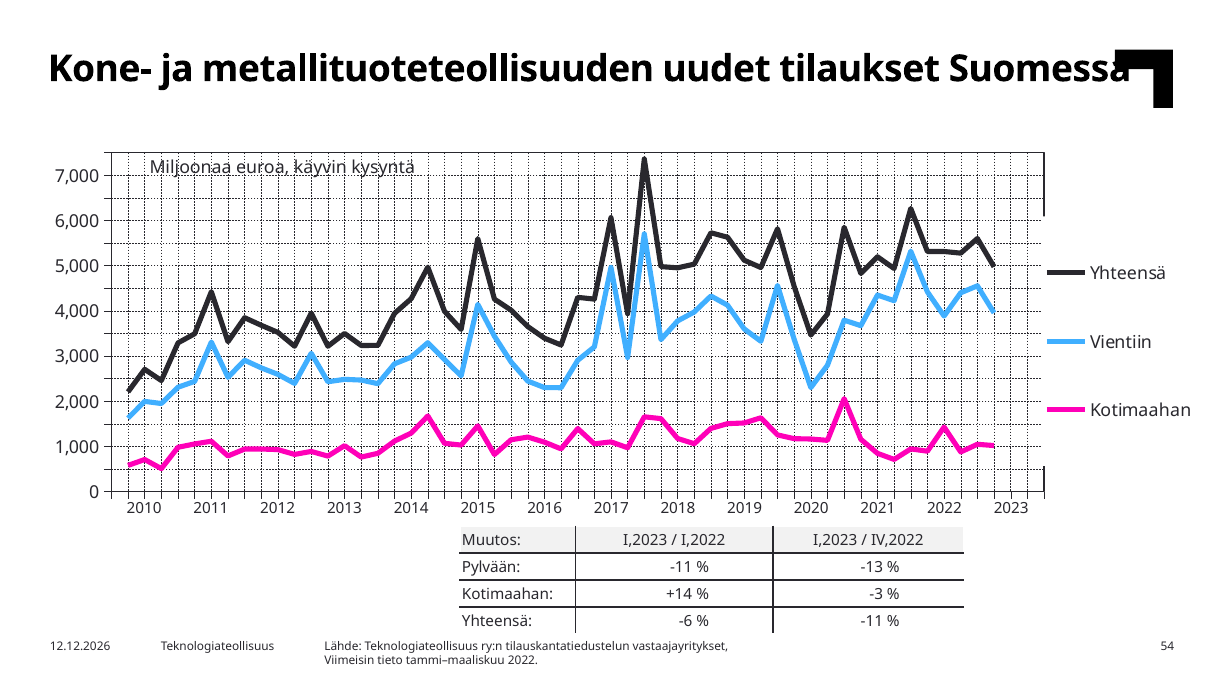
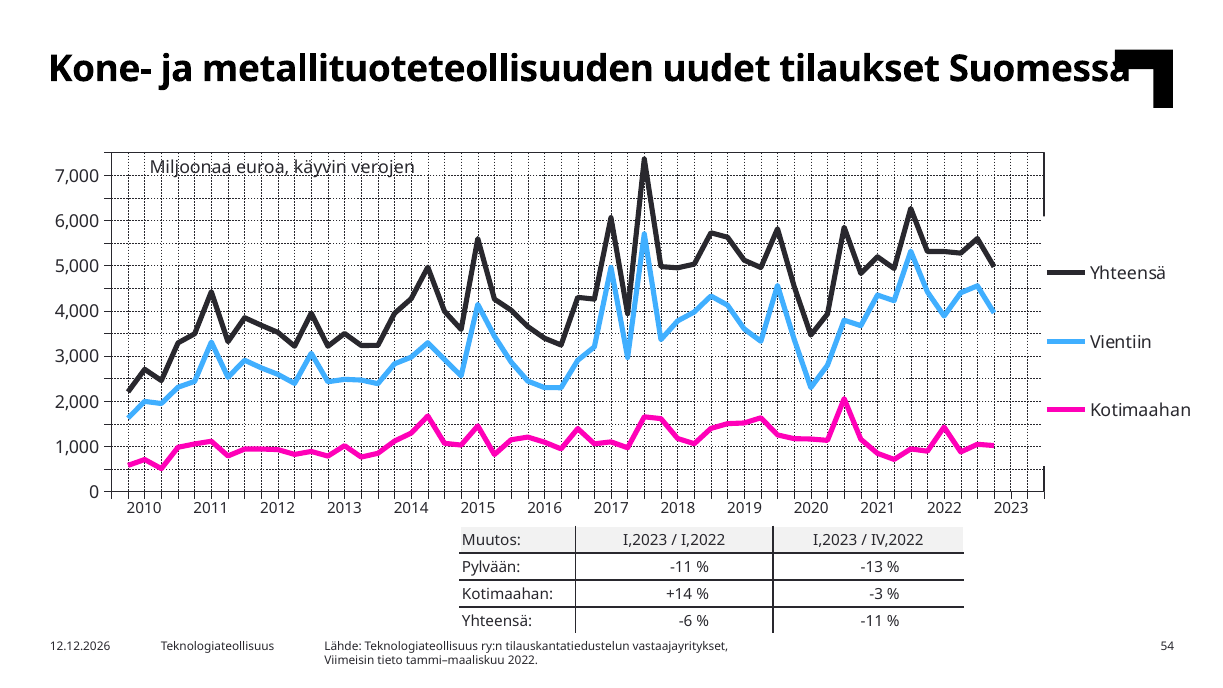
kysyntä: kysyntä -> verojen
